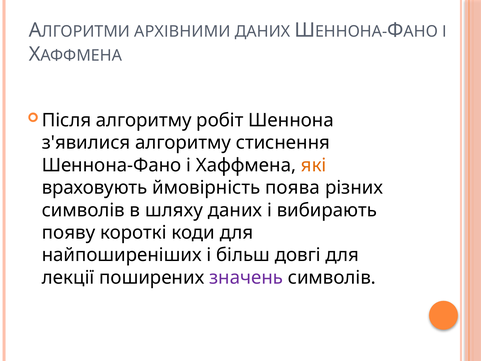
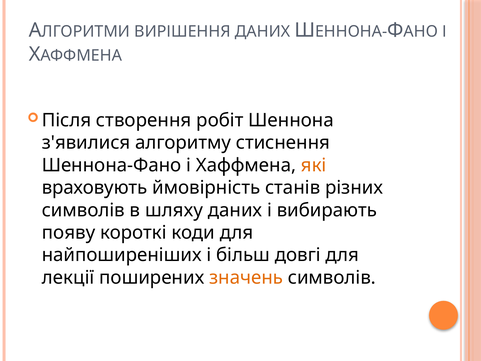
АРХІВНИМИ: АРХІВНИМИ -> ВИРІШЕННЯ
Після алгоритму: алгоритму -> створення
поява: поява -> станів
значень colour: purple -> orange
